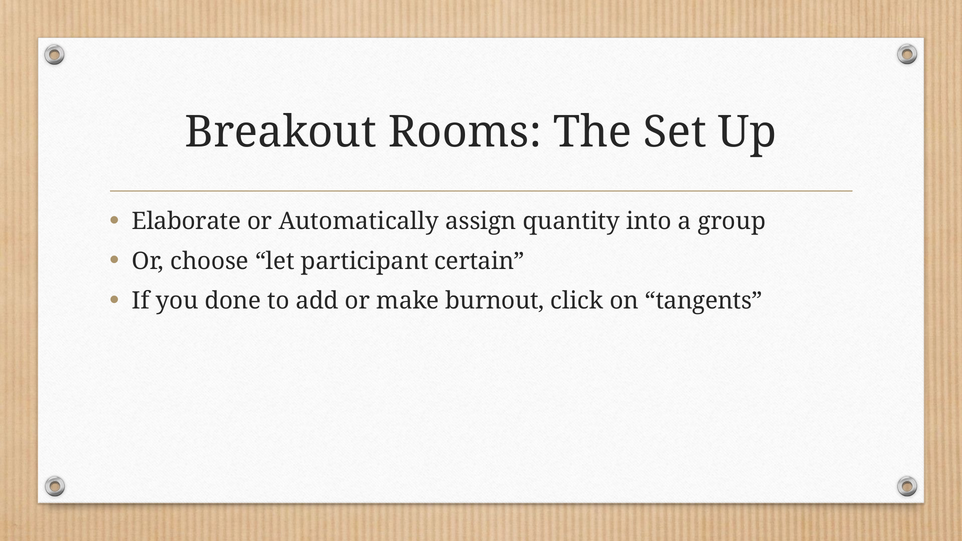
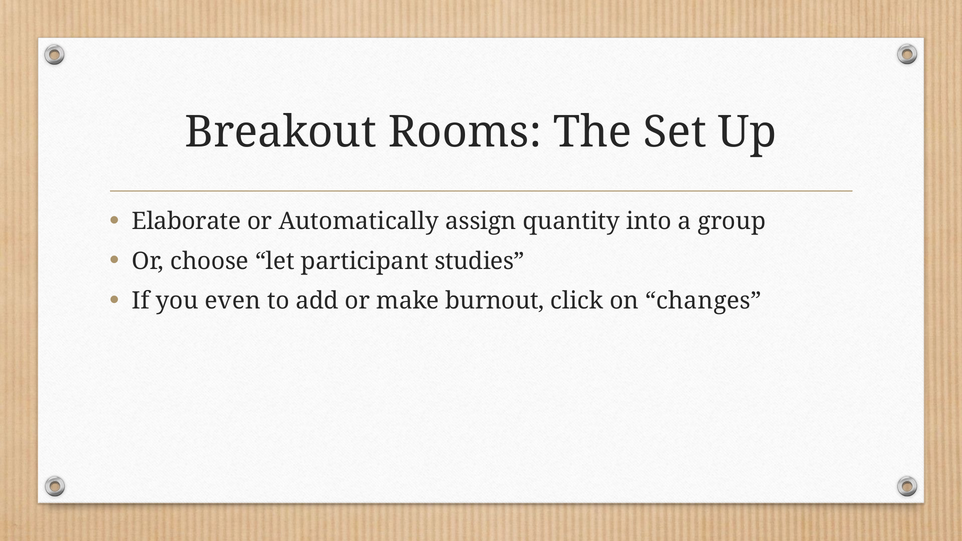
certain: certain -> studies
done: done -> even
tangents: tangents -> changes
